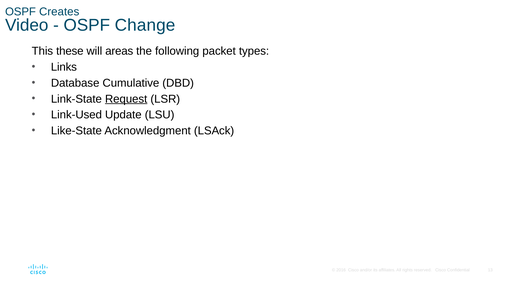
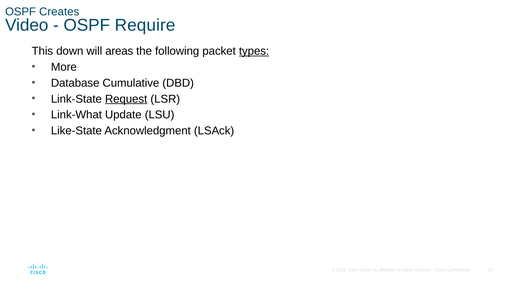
Change: Change -> Require
these: these -> down
types underline: none -> present
Links: Links -> More
Link-Used: Link-Used -> Link-What
